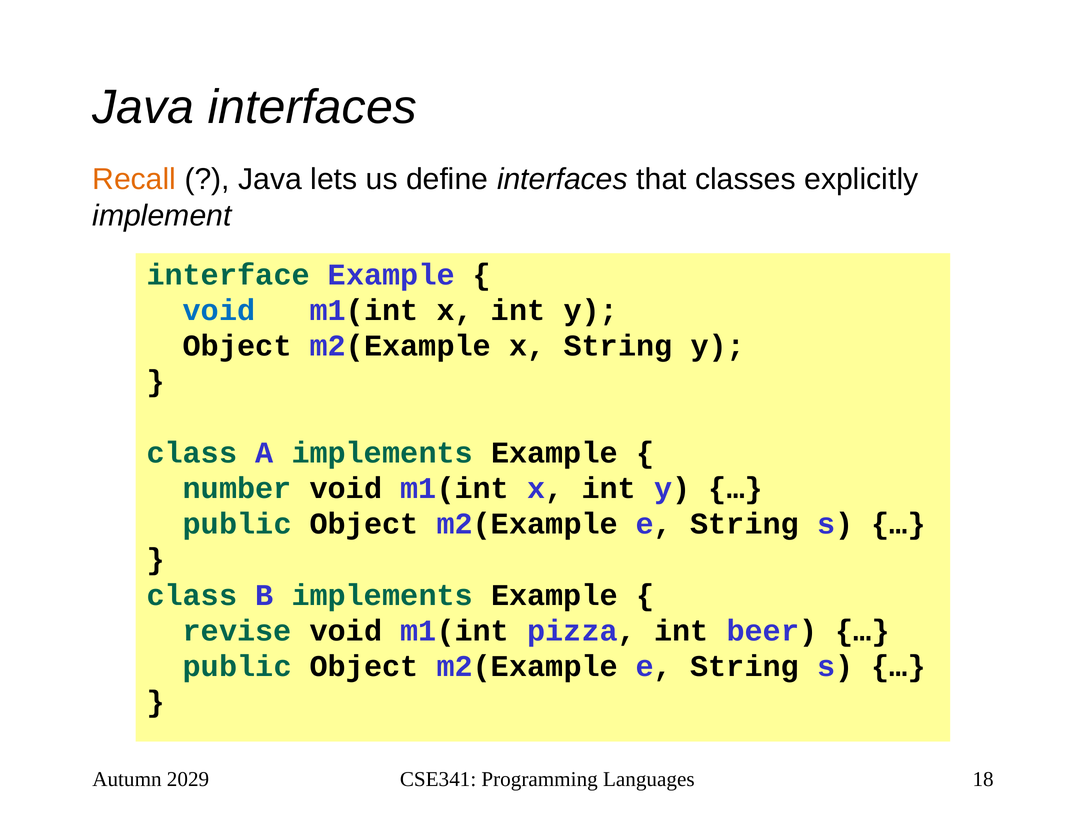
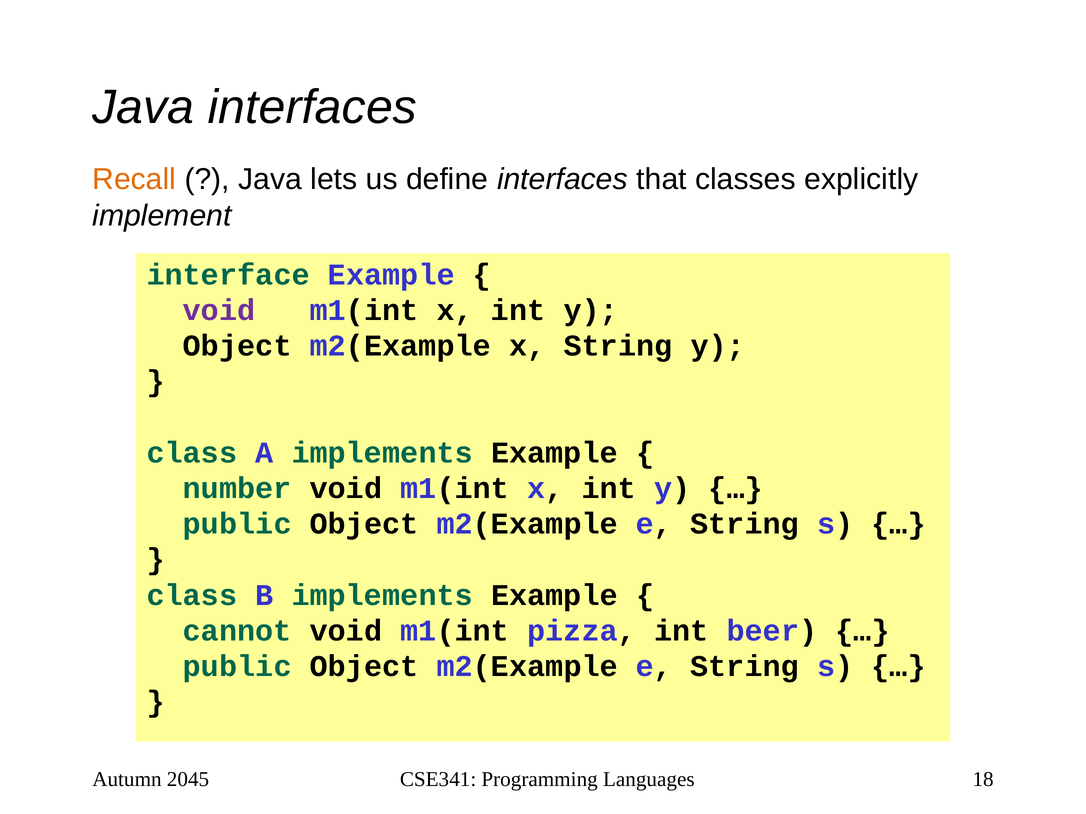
void at (219, 311) colour: blue -> purple
revise: revise -> cannot
2029: 2029 -> 2045
